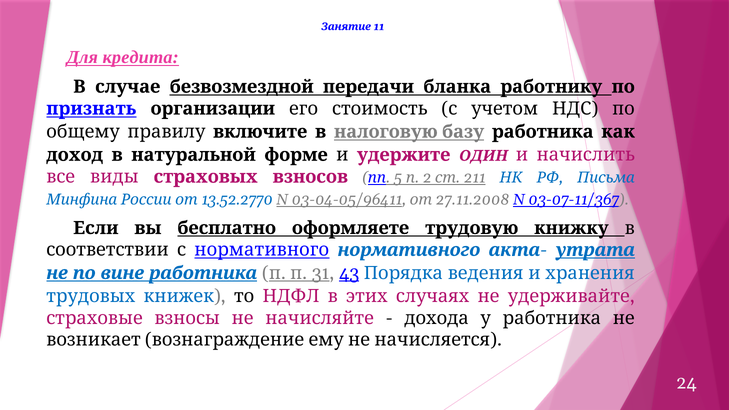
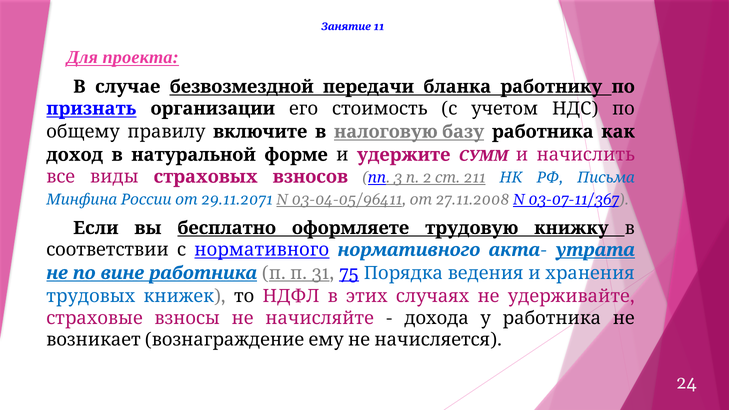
кредита: кредита -> проекта
ОДИН: ОДИН -> СУММ
5: 5 -> 3
13.52.2770: 13.52.2770 -> 29.11.2071
43: 43 -> 75
